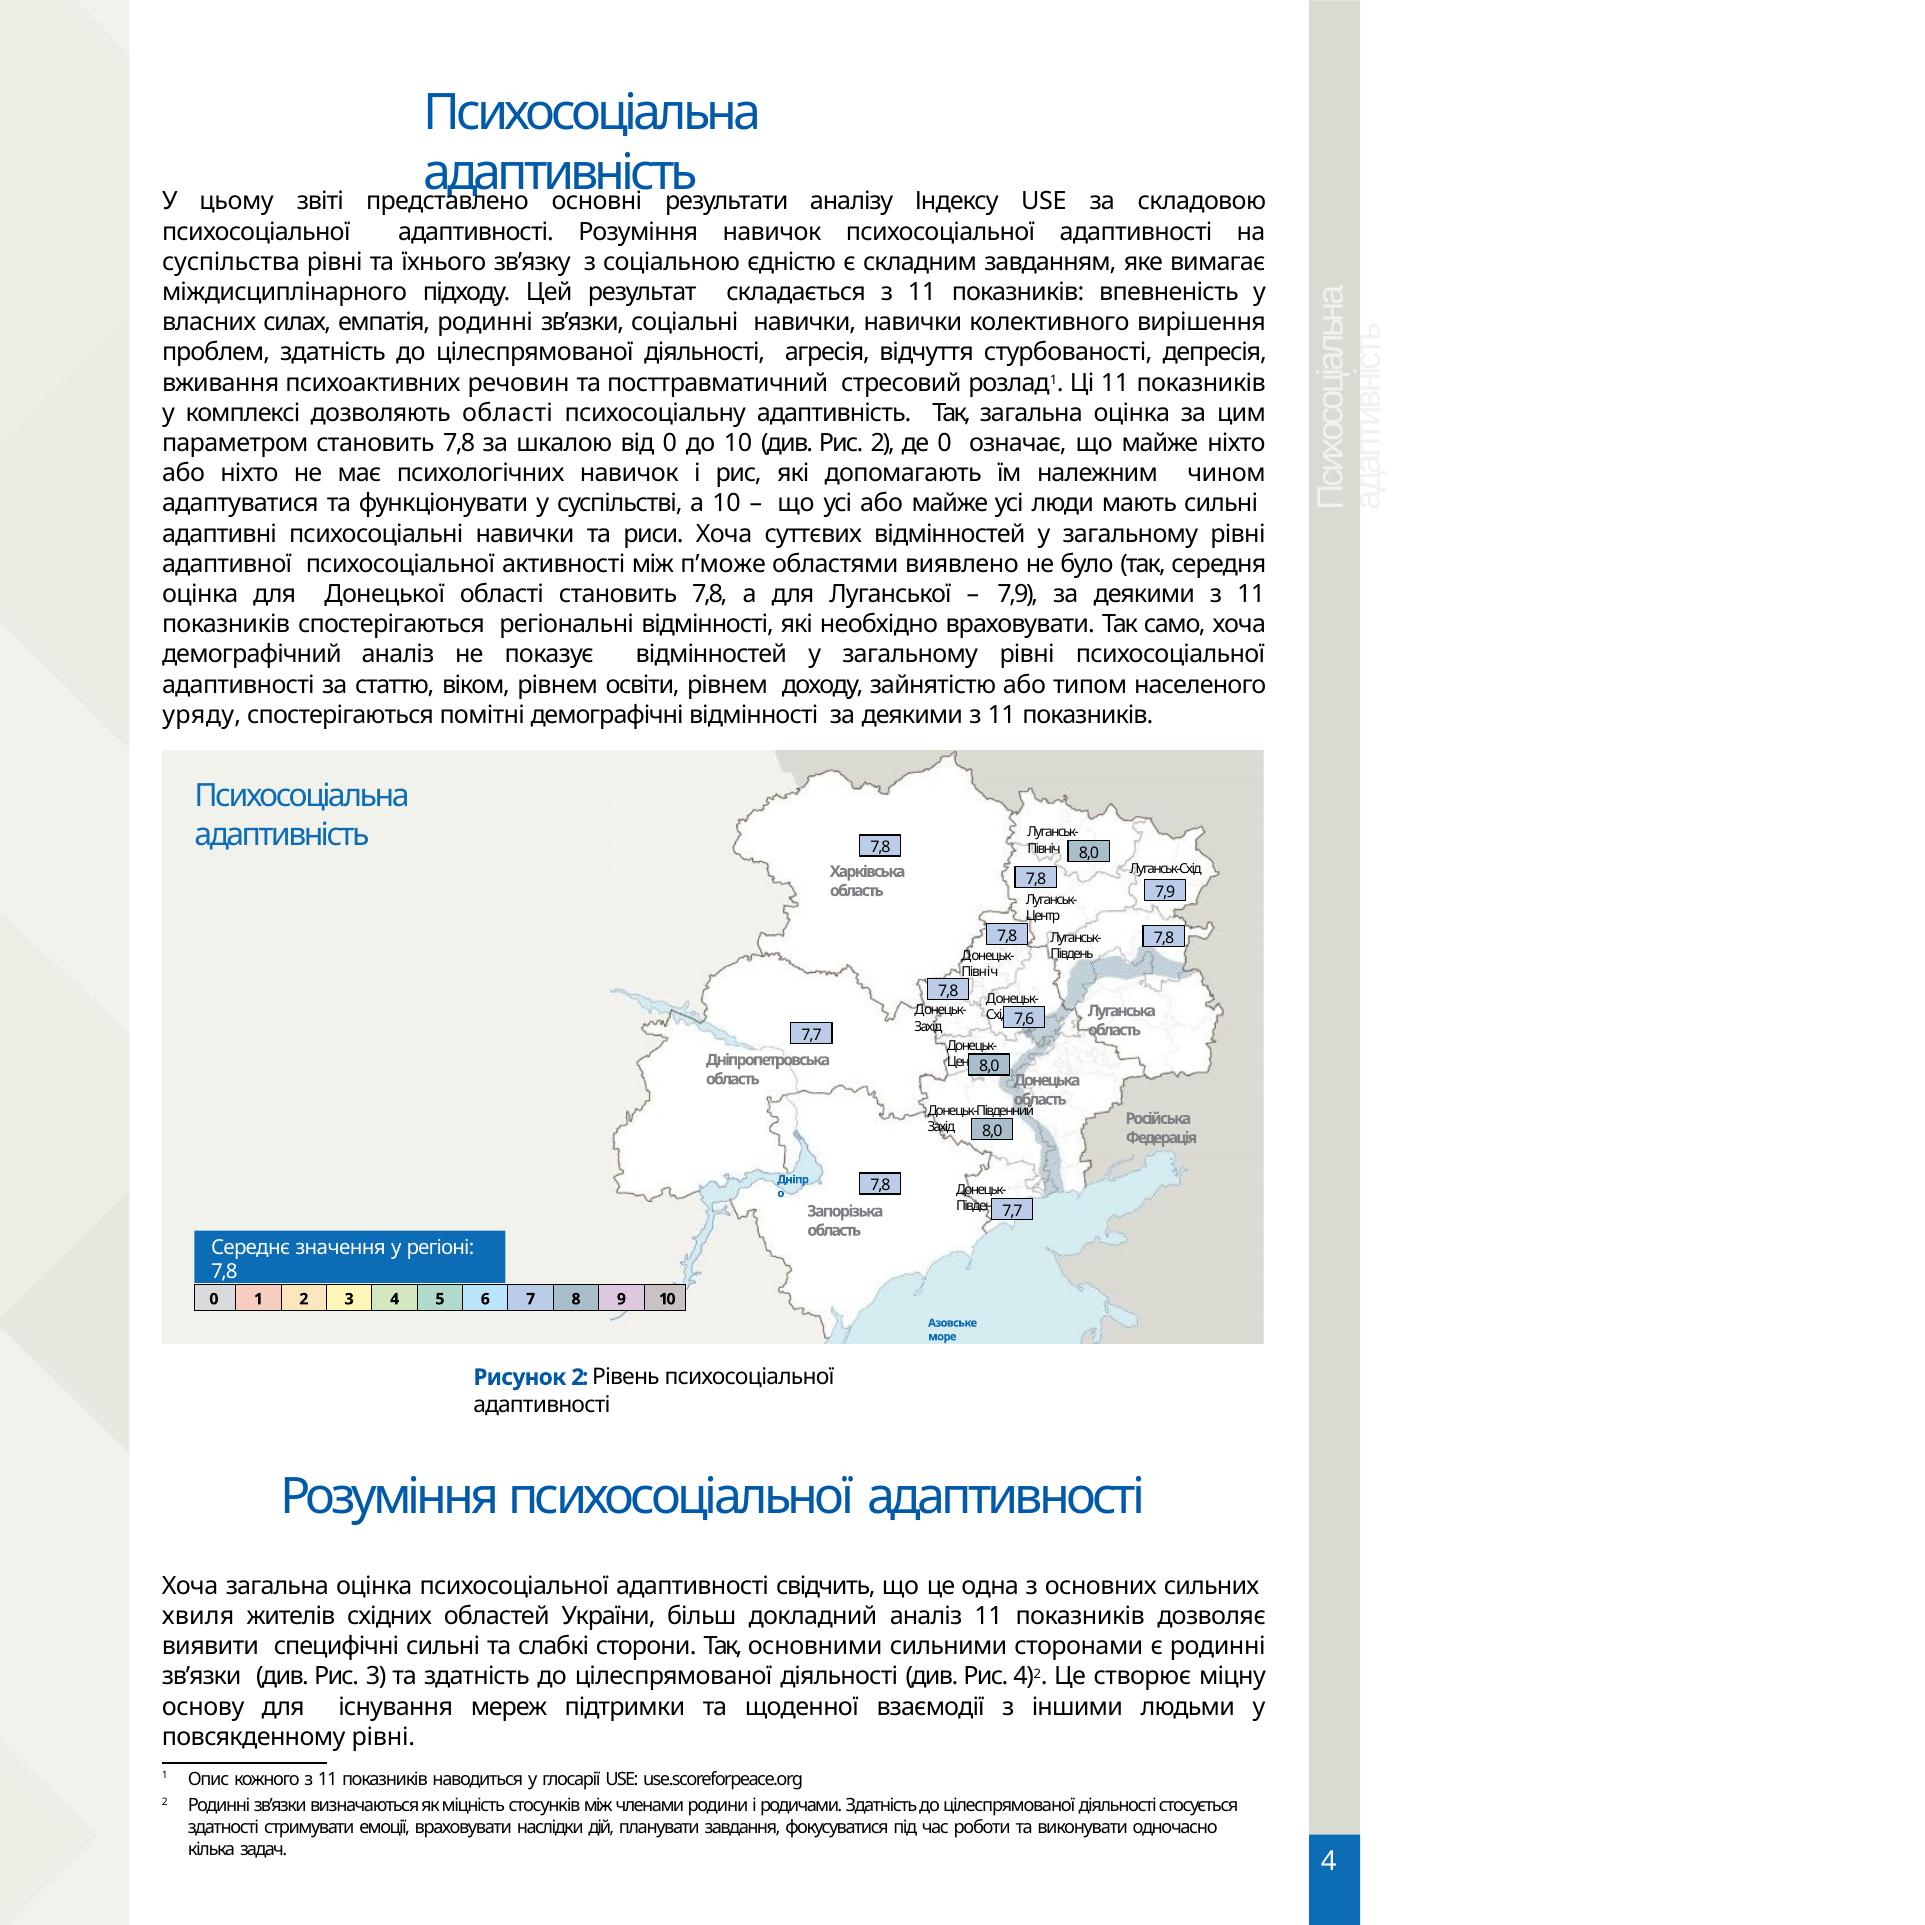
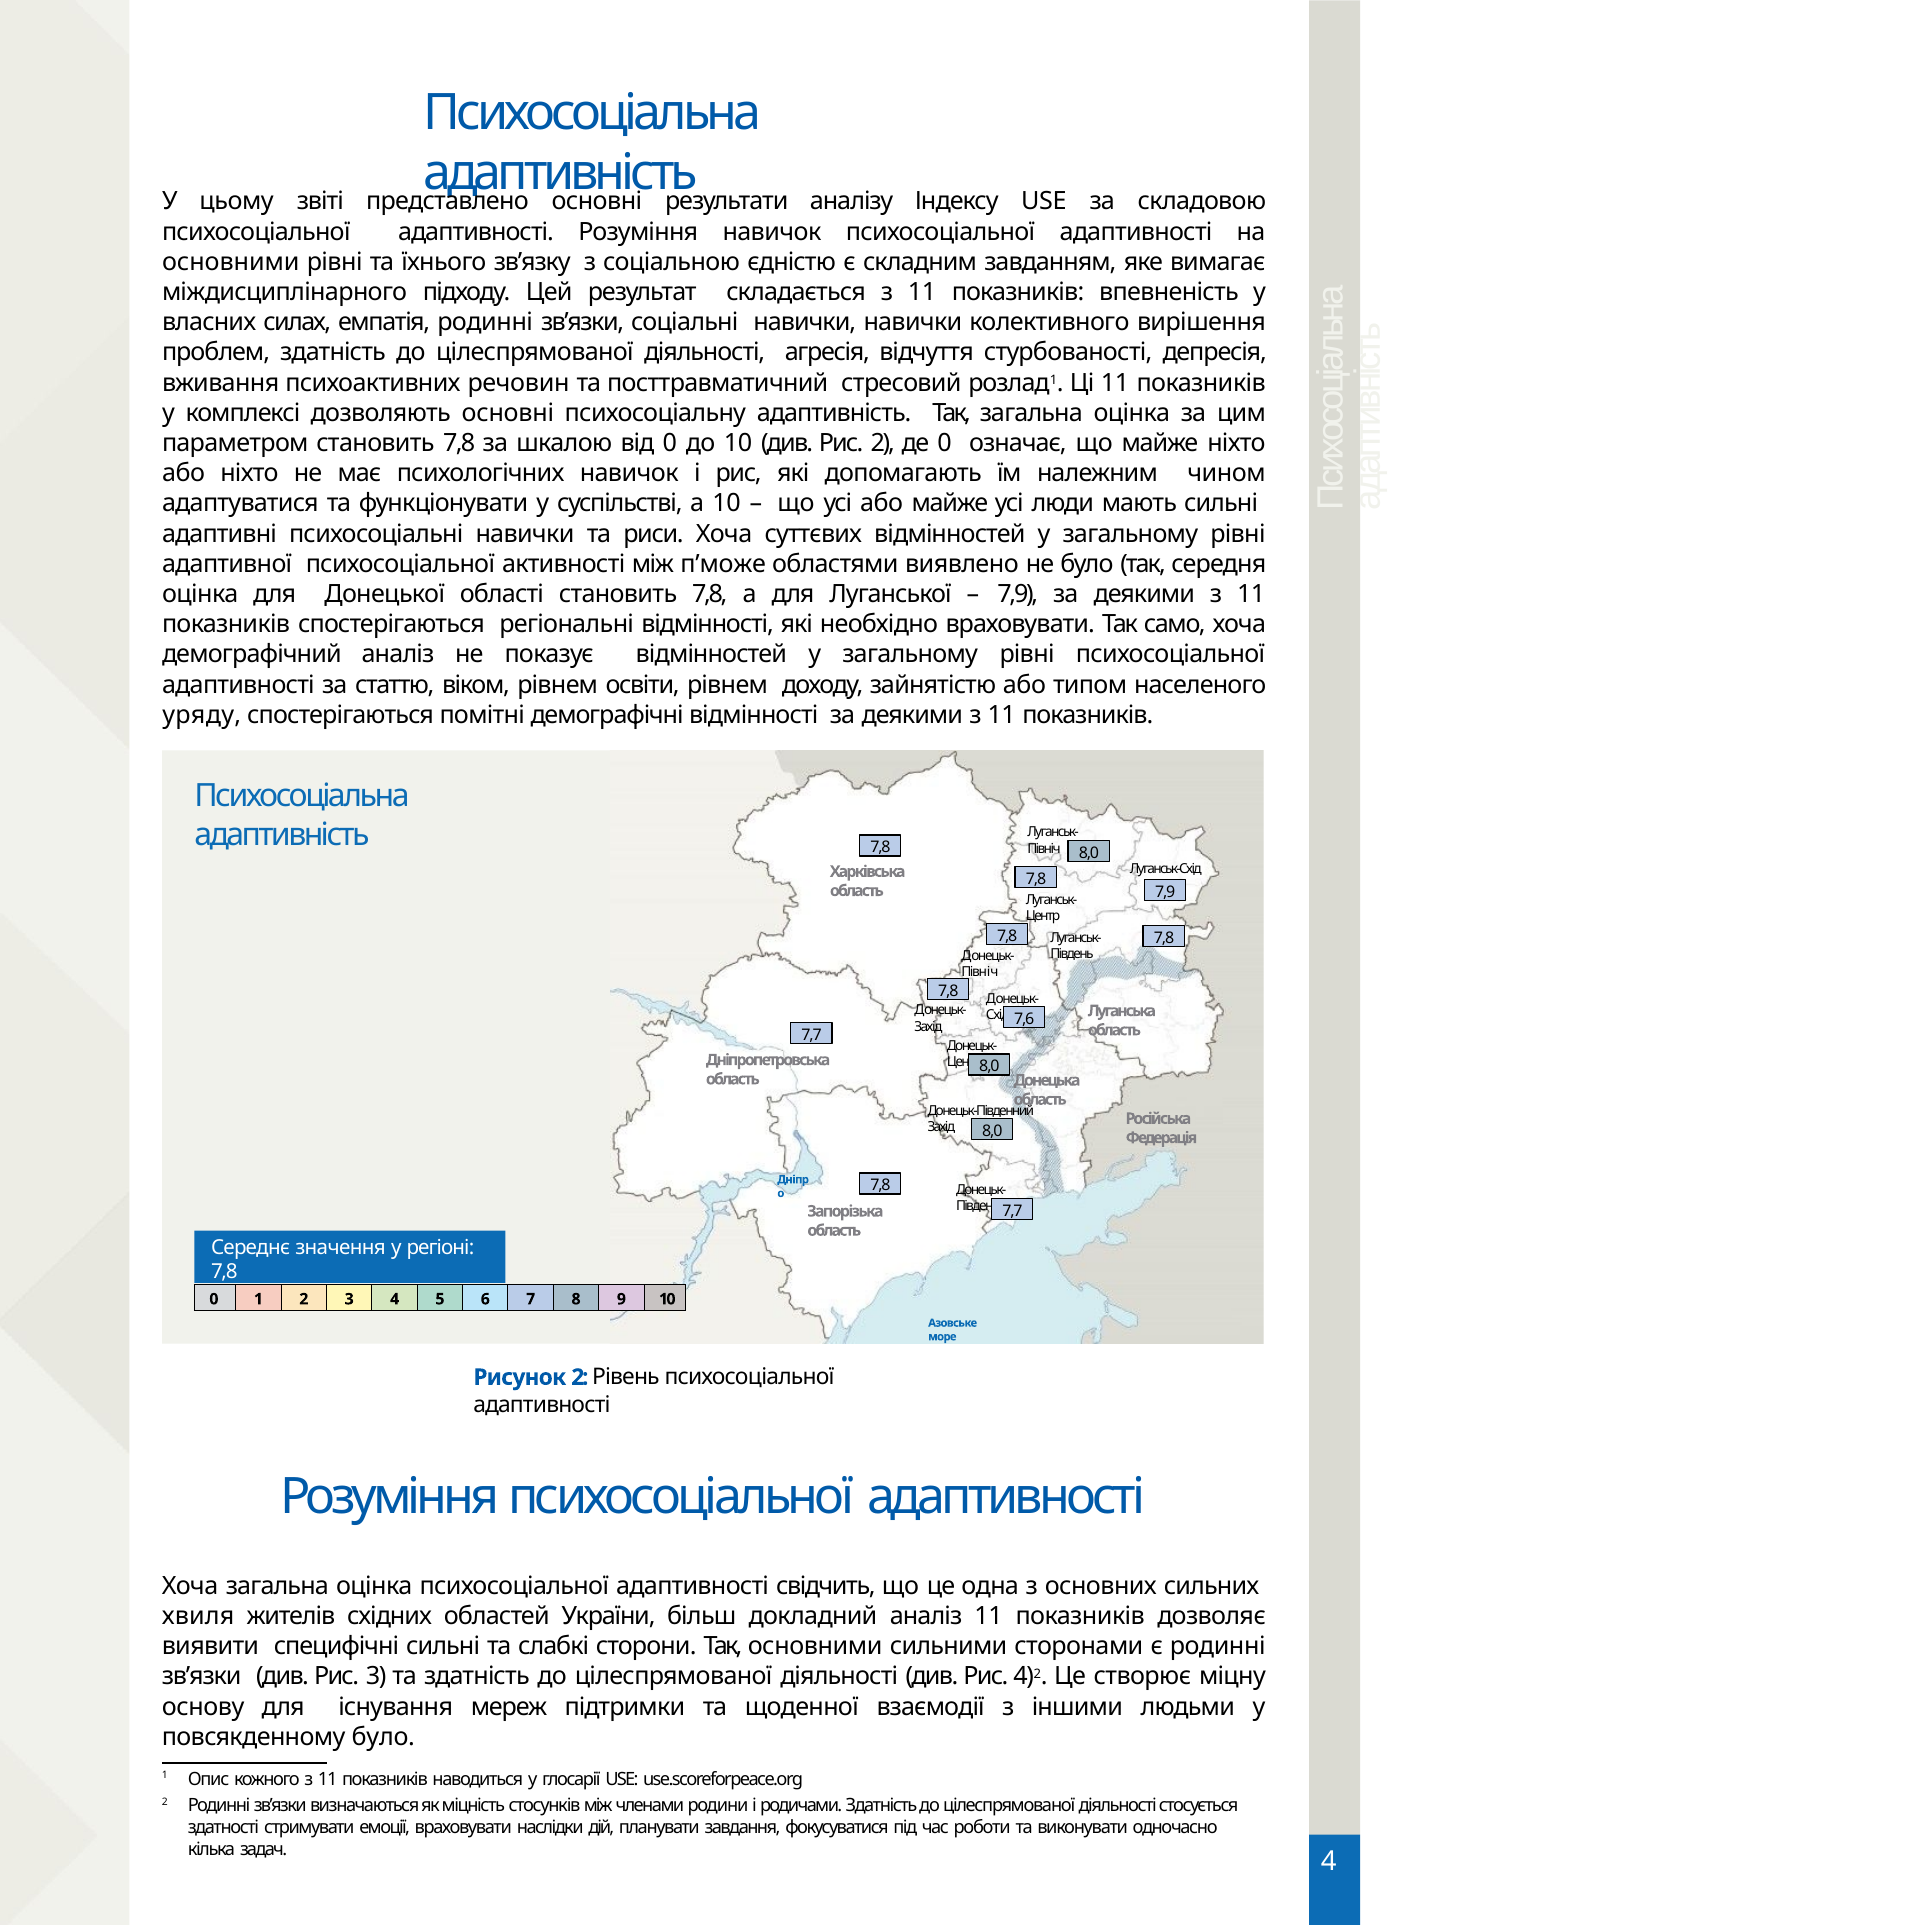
суспільства at (231, 262): суспільства -> основними
дозволяють області: області -> основні
повсякденному рівні: рівні -> було
